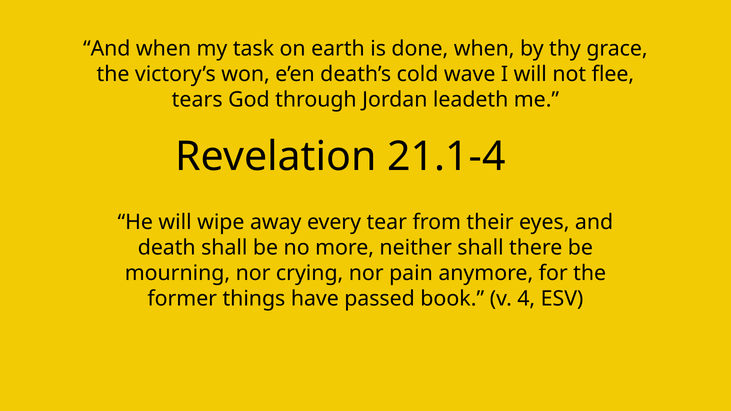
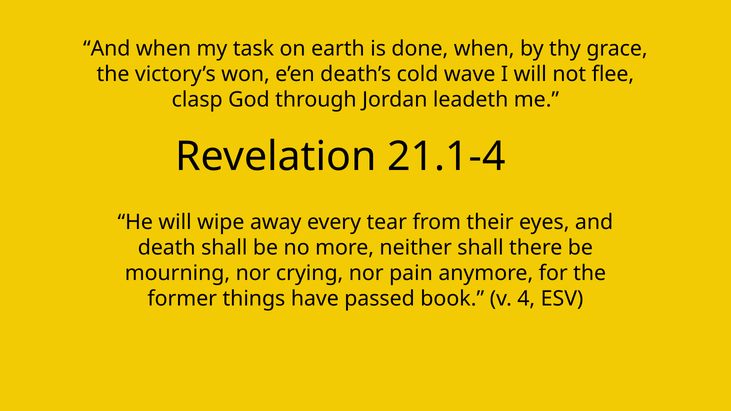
tears: tears -> clasp
